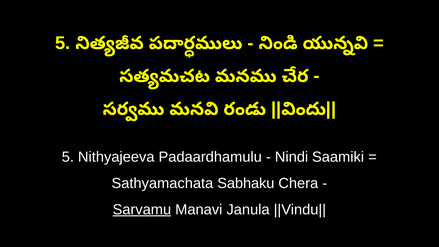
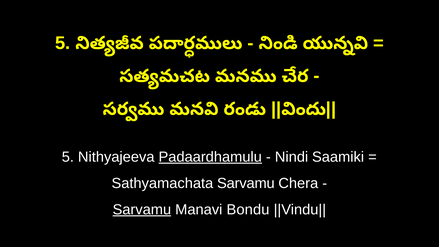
Padaardhamulu underline: none -> present
Sathyamachata Sabhaku: Sabhaku -> Sarvamu
Janula: Janula -> Bondu
